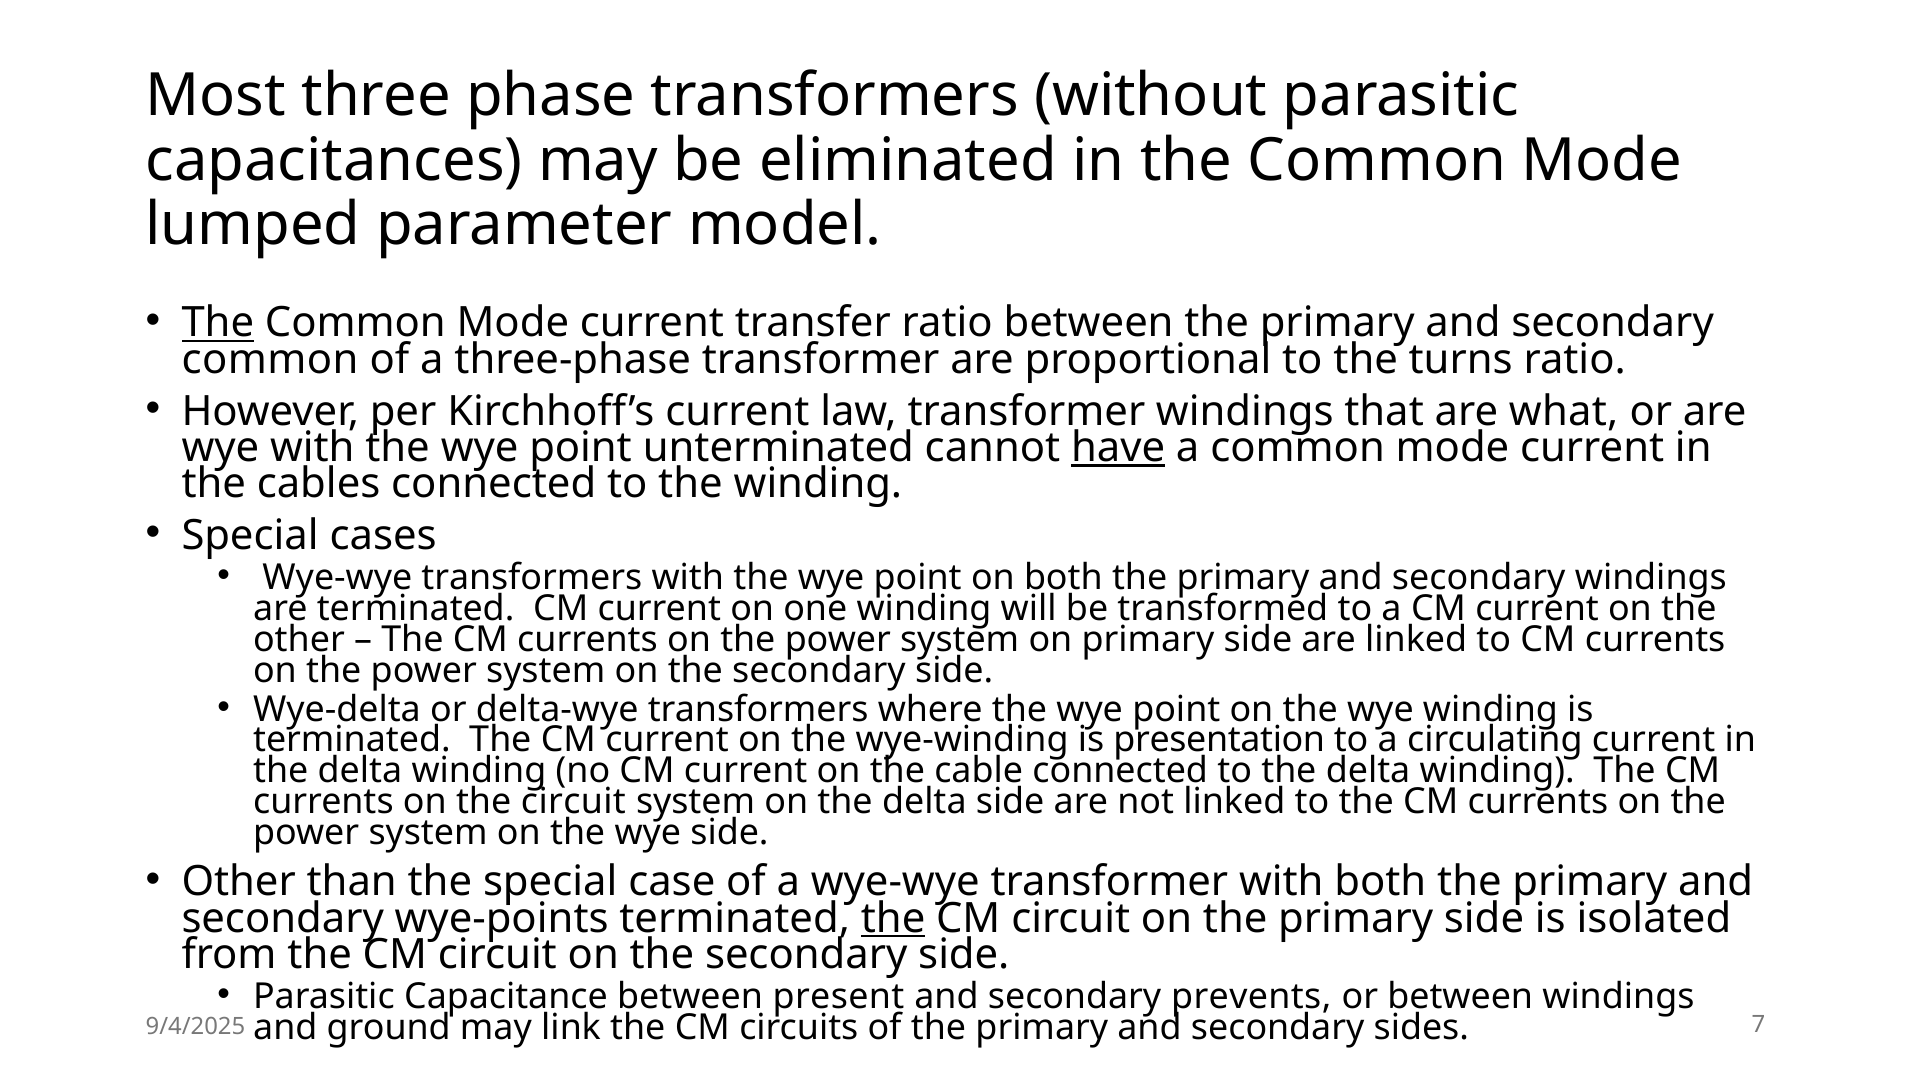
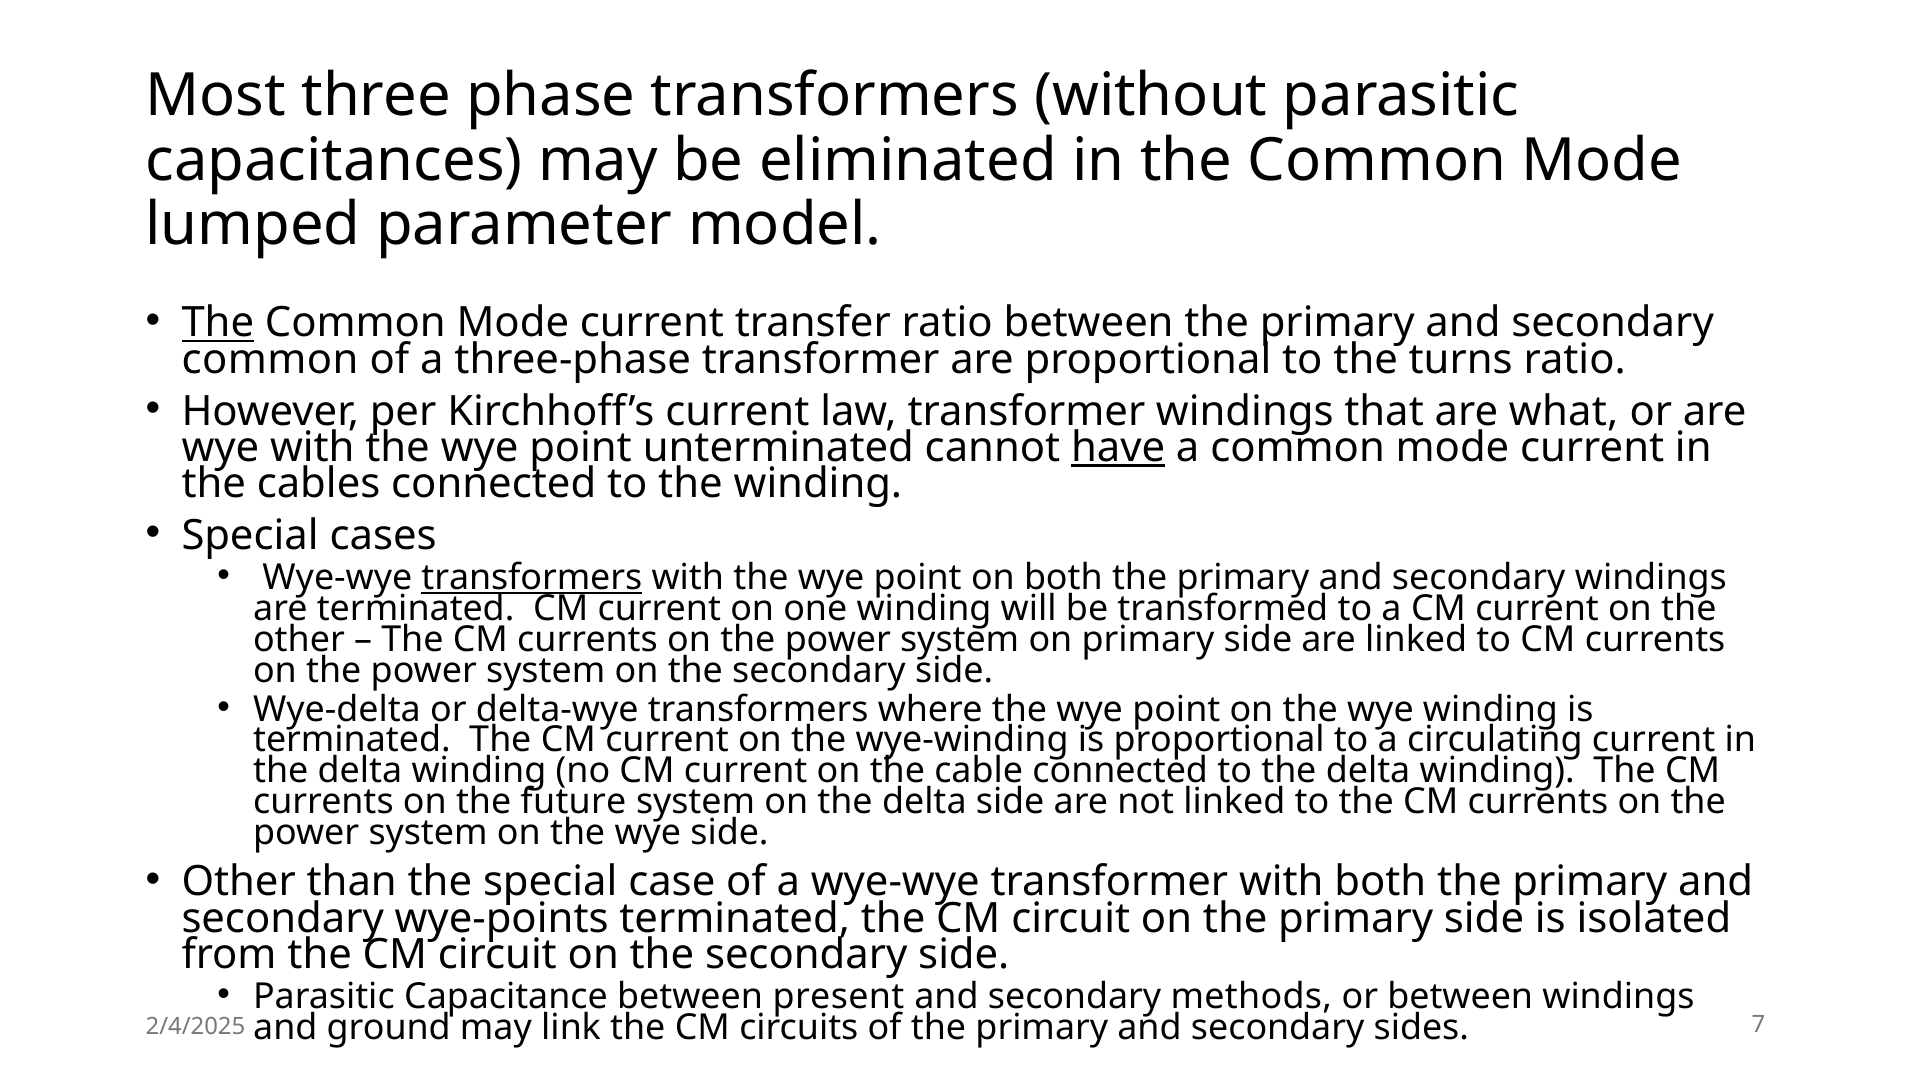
transformers at (532, 577) underline: none -> present
is presentation: presentation -> proportional
the circuit: circuit -> future
the at (893, 918) underline: present -> none
prevents: prevents -> methods
9/4/2025: 9/4/2025 -> 2/4/2025
